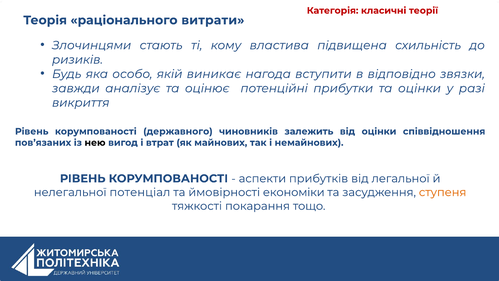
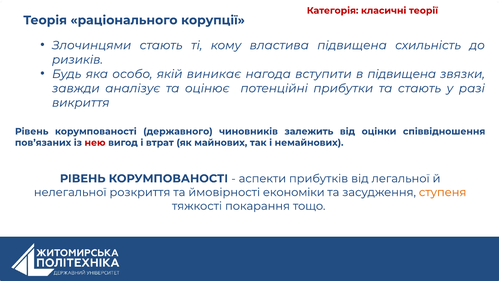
витрати: витрати -> корупції
в відповідно: відповідно -> підвищена
та оцінки: оцінки -> стають
нею colour: black -> red
потенціал: потенціал -> розкриття
